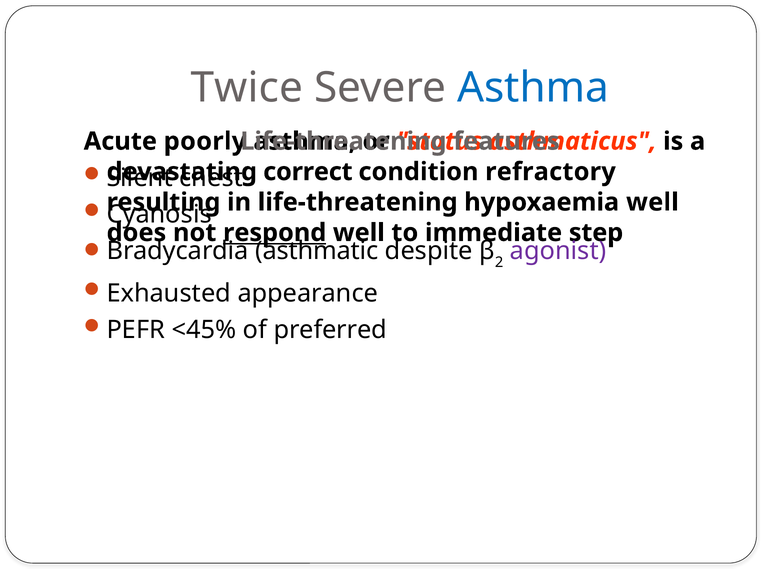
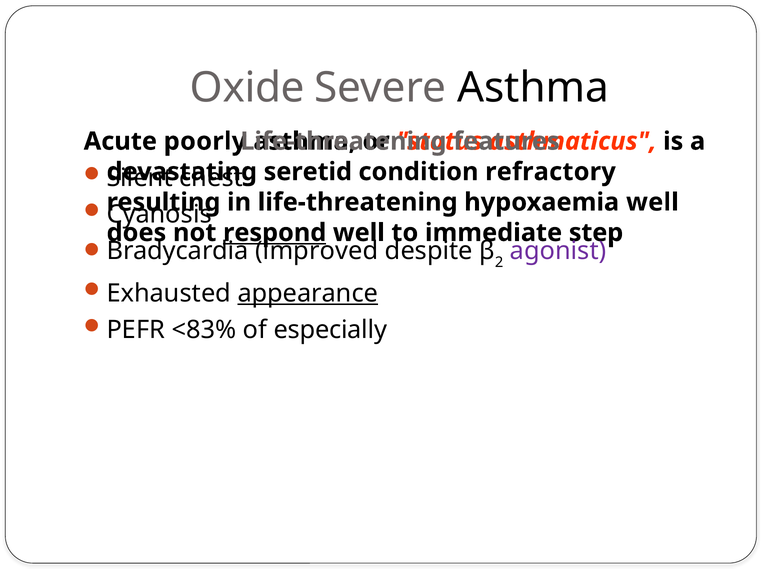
Twice: Twice -> Oxide
Asthma at (533, 88) colour: blue -> black
correct: correct -> seretid
asthmatic: asthmatic -> improved
appearance underline: none -> present
<45%: <45% -> <83%
preferred: preferred -> especially
